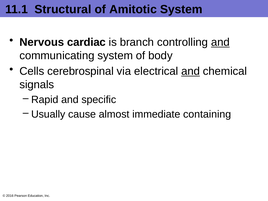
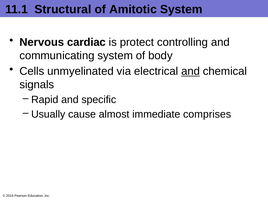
branch: branch -> protect
and at (220, 42) underline: present -> none
cerebrospinal: cerebrospinal -> unmyelinated
containing: containing -> comprises
